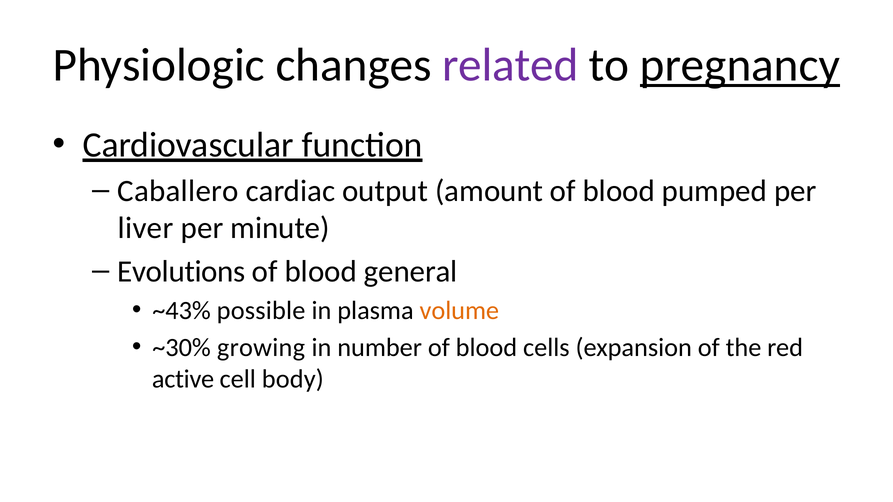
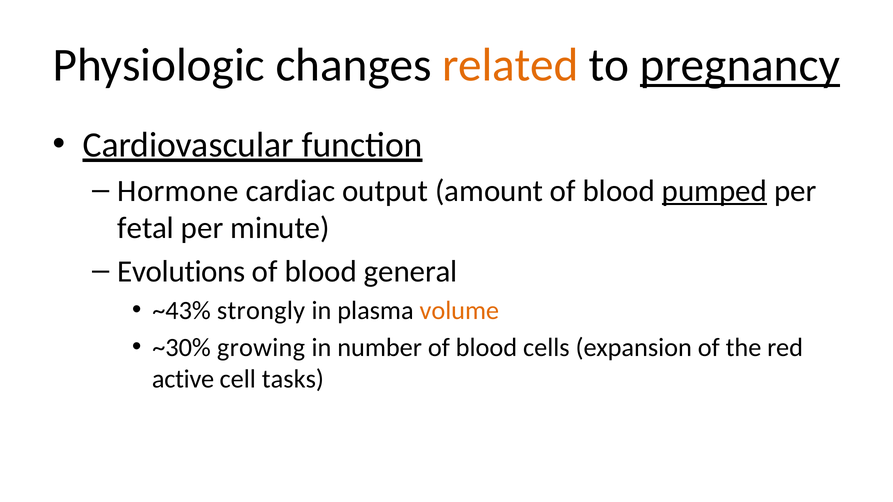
related colour: purple -> orange
Caballero: Caballero -> Hormone
pumped underline: none -> present
liver: liver -> fetal
possible: possible -> strongly
body: body -> tasks
